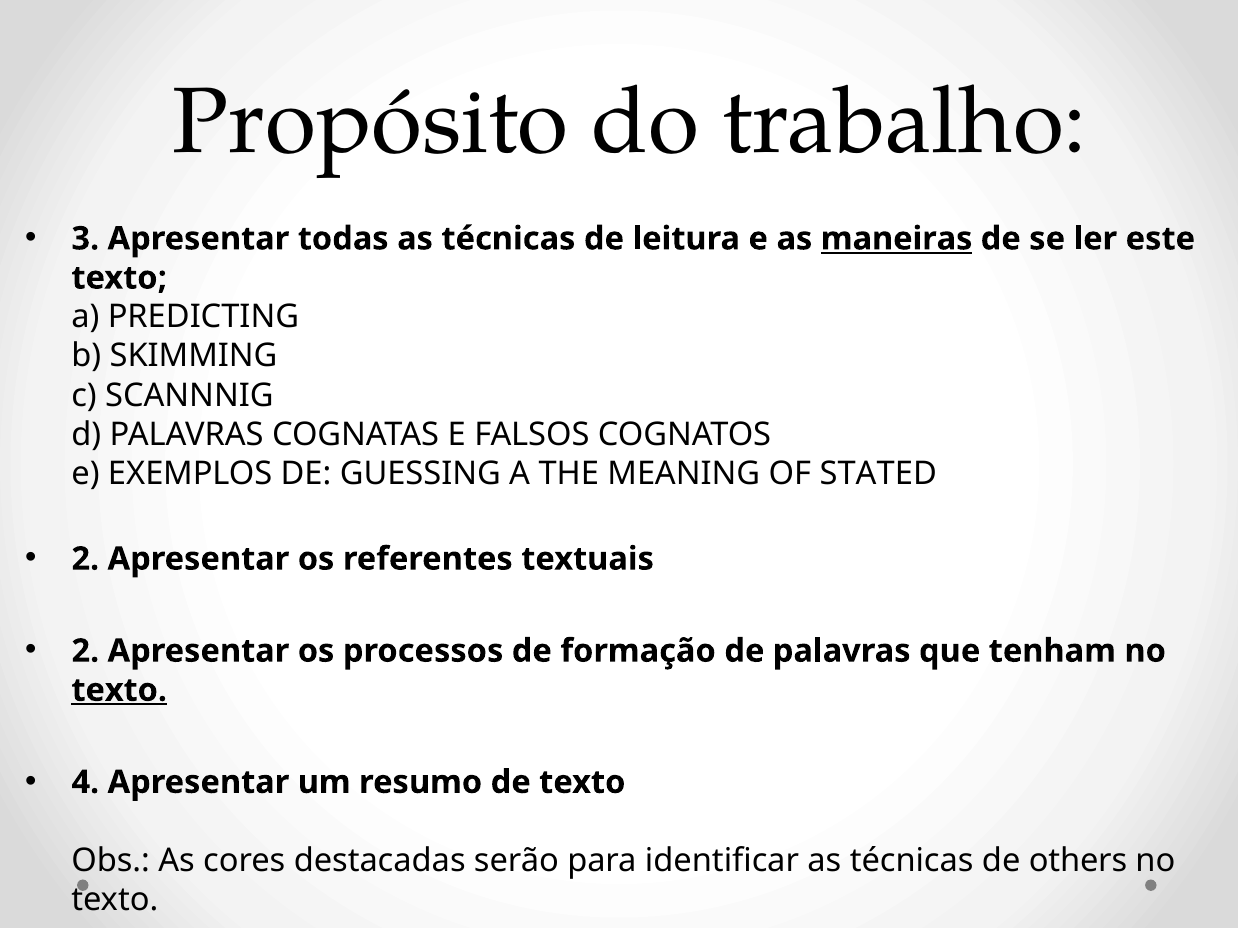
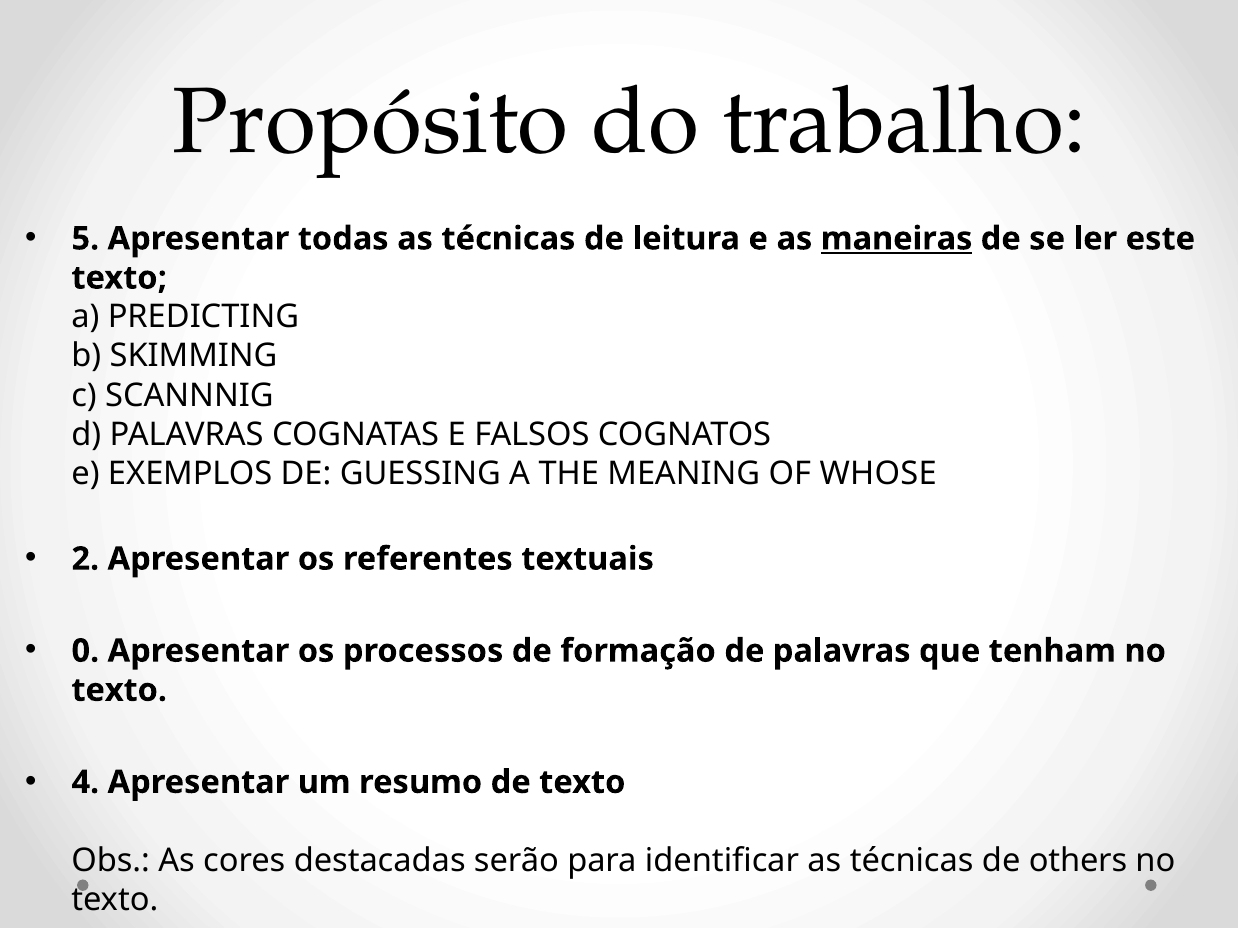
3: 3 -> 5
STATED: STATED -> WHOSE
2 at (85, 651): 2 -> 0
texto at (119, 690) underline: present -> none
